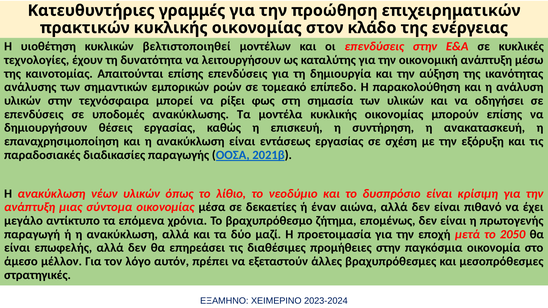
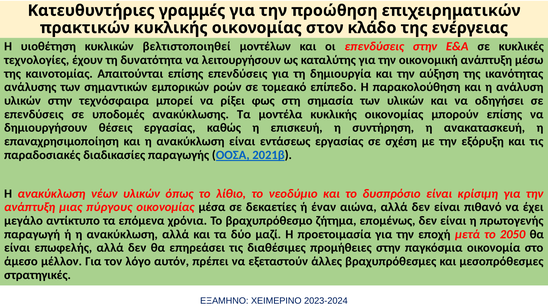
σύντομα: σύντομα -> πύργους
